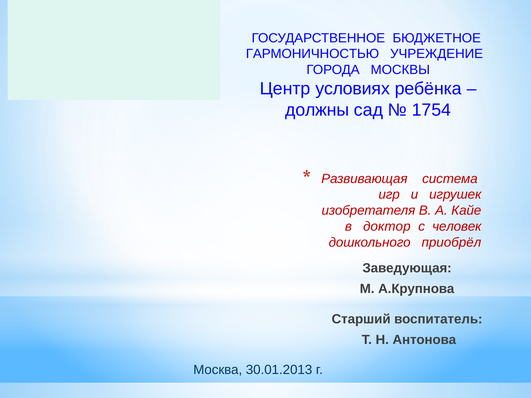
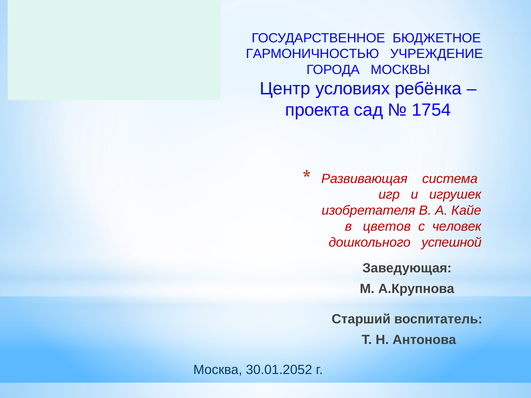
должны: должны -> проекта
доктор: доктор -> цветов
приобрёл: приобрёл -> успешной
30.01.2013: 30.01.2013 -> 30.01.2052
